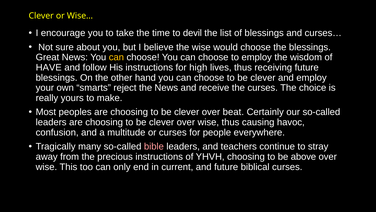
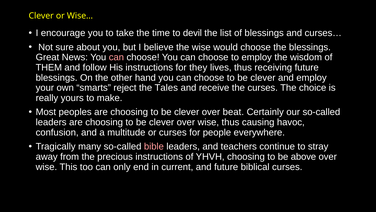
can at (116, 57) colour: yellow -> pink
HAVE: HAVE -> THEM
high: high -> they
the News: News -> Tales
